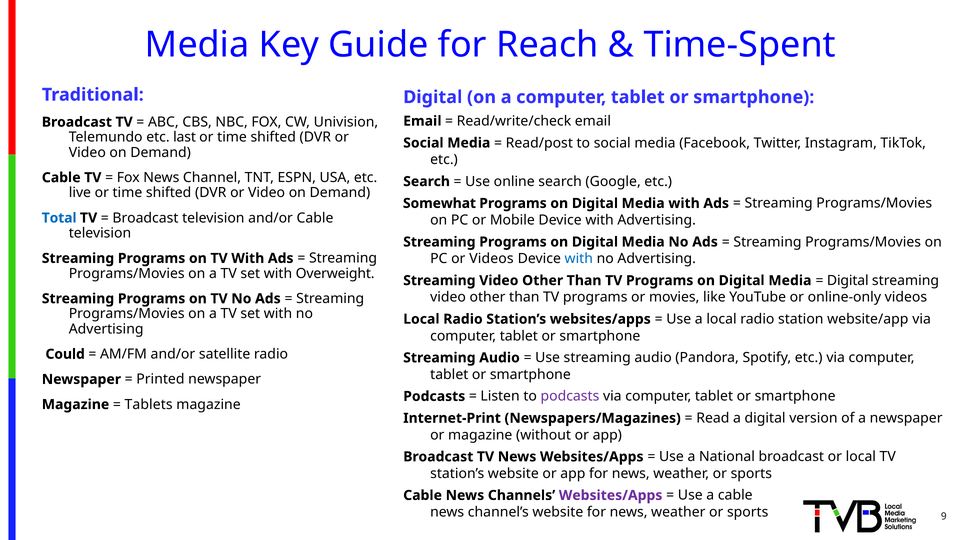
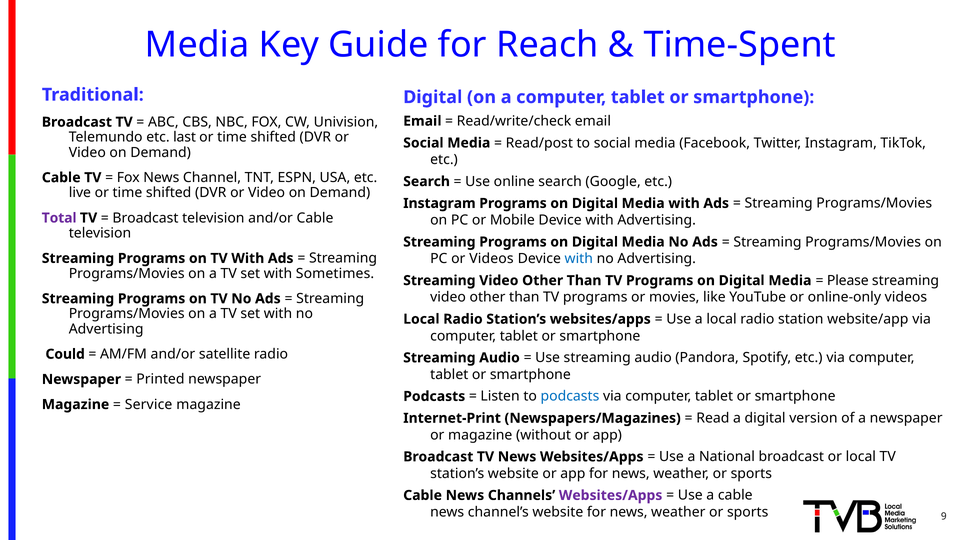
Somewhat at (439, 203): Somewhat -> Instagram
Total colour: blue -> purple
Overweight: Overweight -> Sometimes
Digital at (848, 281): Digital -> Please
podcasts at (570, 396) colour: purple -> blue
Tablets: Tablets -> Service
